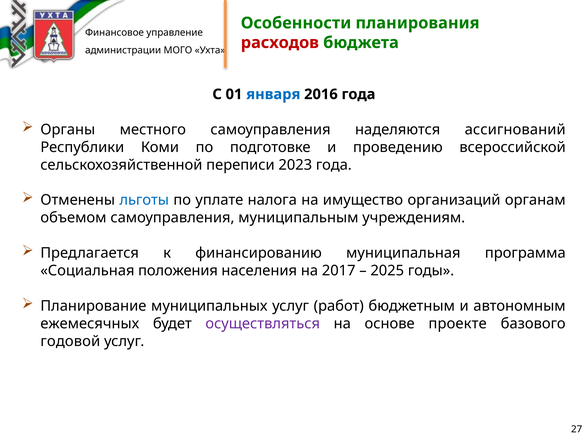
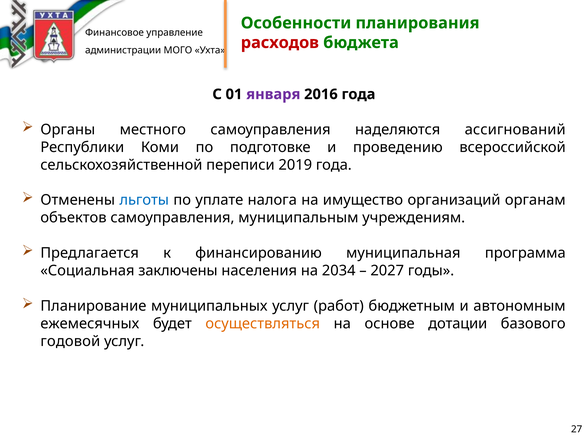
января colour: blue -> purple
2023: 2023 -> 2019
объемом: объемом -> объектов
положения: положения -> заключены
2017: 2017 -> 2034
2025: 2025 -> 2027
осуществляться colour: purple -> orange
проекте: проекте -> дотации
